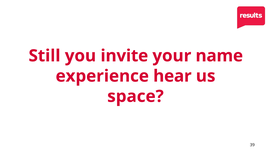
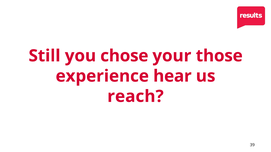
invite: invite -> chose
name: name -> those
space: space -> reach
